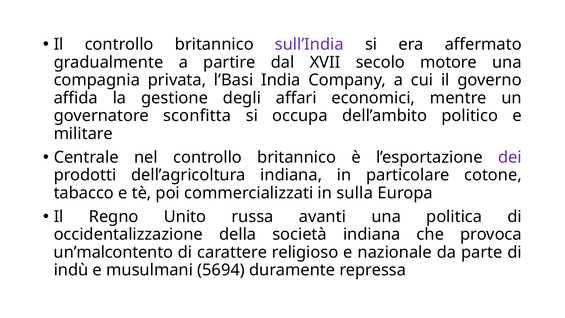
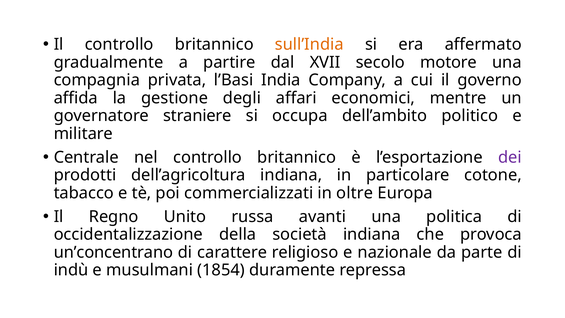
sull’India colour: purple -> orange
sconfitta: sconfitta -> straniere
sulla: sulla -> oltre
un’malcontento: un’malcontento -> un’concentrano
5694: 5694 -> 1854
